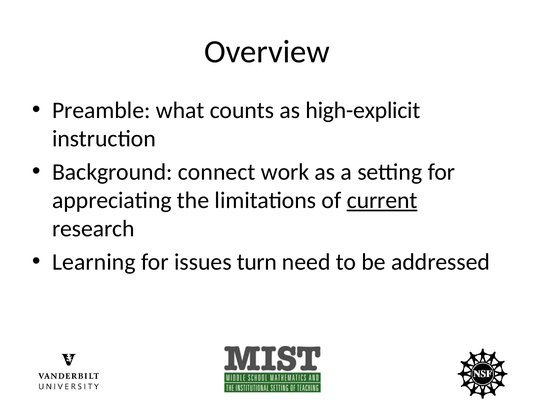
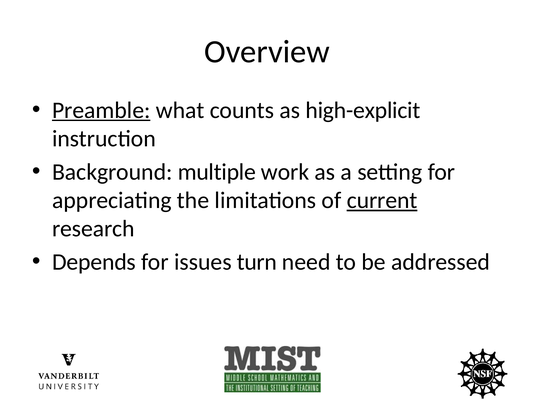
Preamble underline: none -> present
connect: connect -> multiple
Learning: Learning -> Depends
